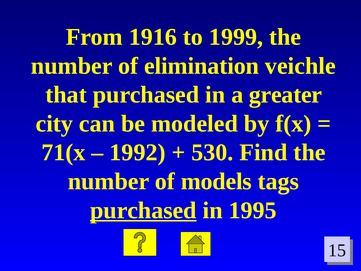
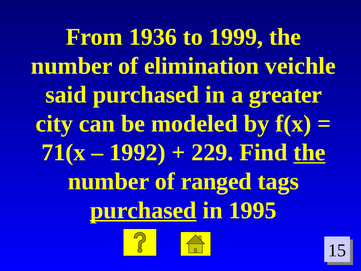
1916: 1916 -> 1936
that: that -> said
530: 530 -> 229
the at (310, 152) underline: none -> present
models: models -> ranged
